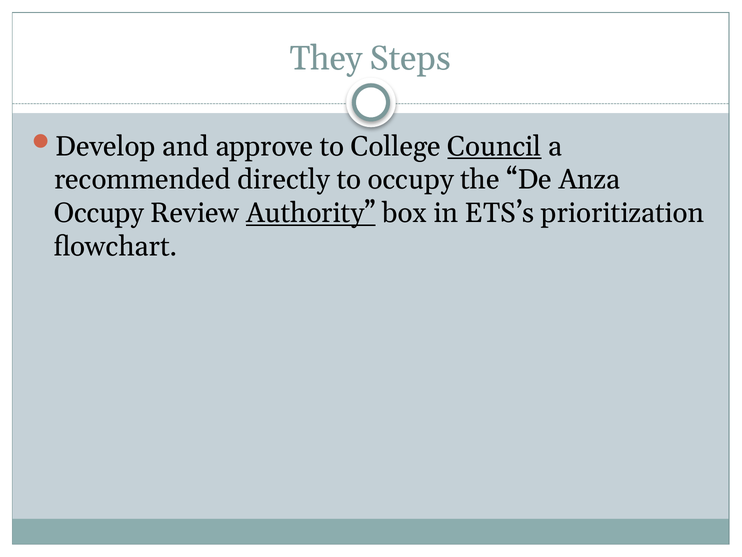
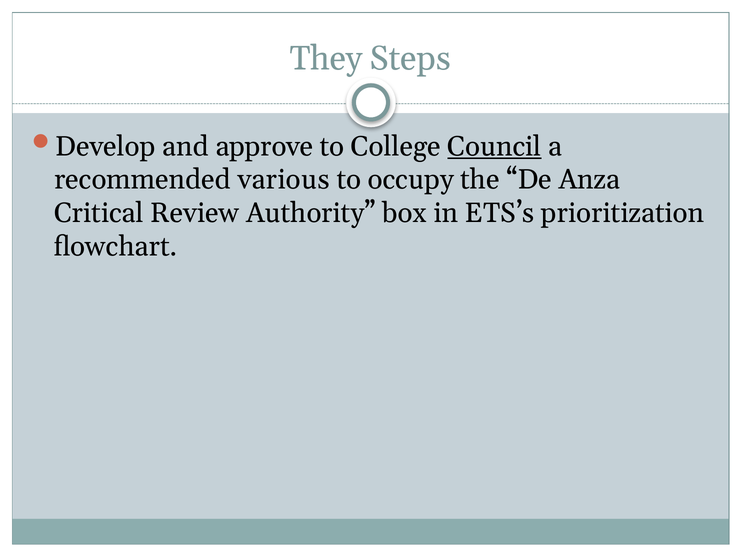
directly: directly -> various
Occupy at (99, 213): Occupy -> Critical
Authority underline: present -> none
